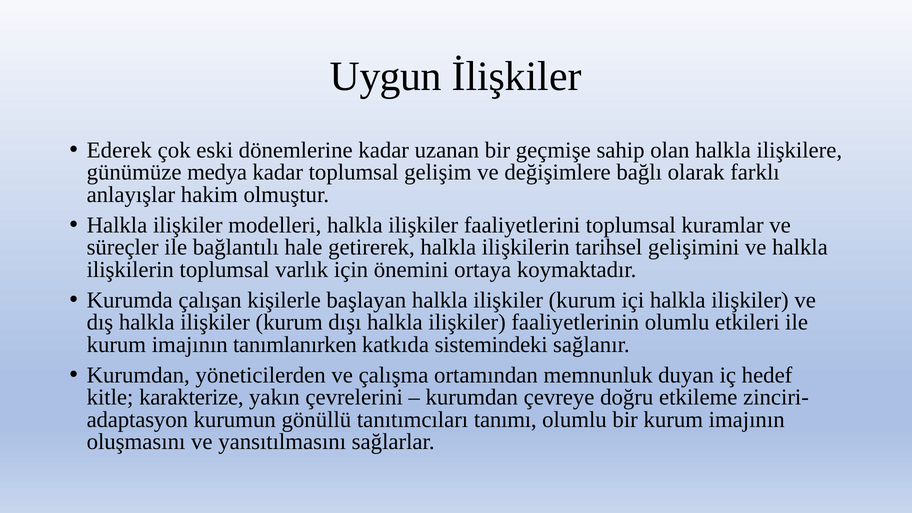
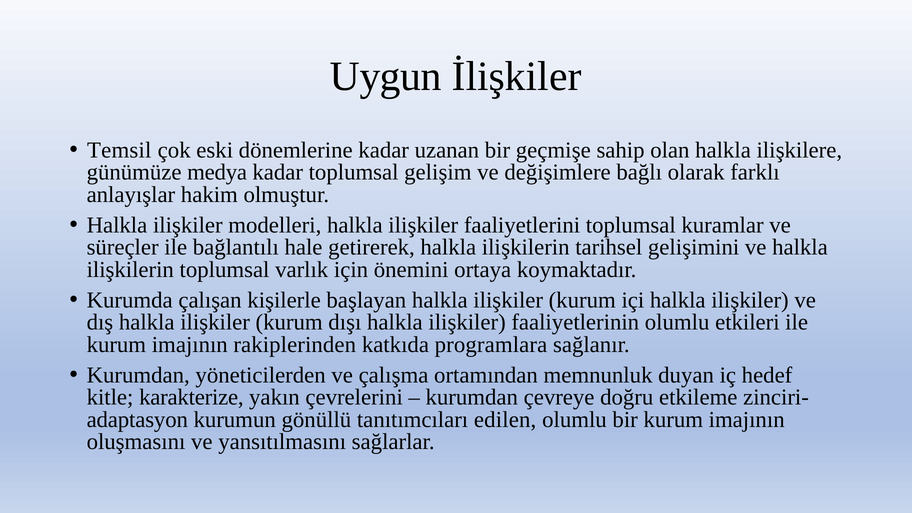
Ederek: Ederek -> Temsil
tanımlanırken: tanımlanırken -> rakiplerinden
sistemindeki: sistemindeki -> programlara
tanımı: tanımı -> edilen
